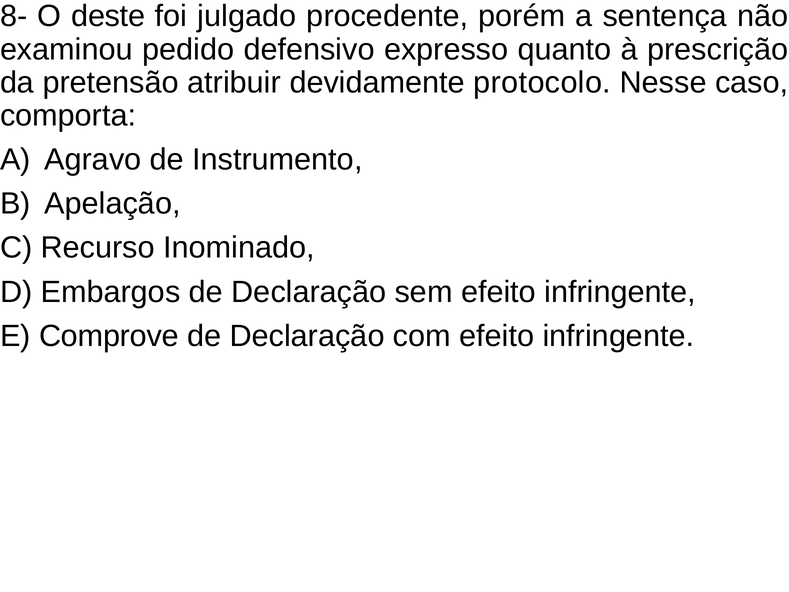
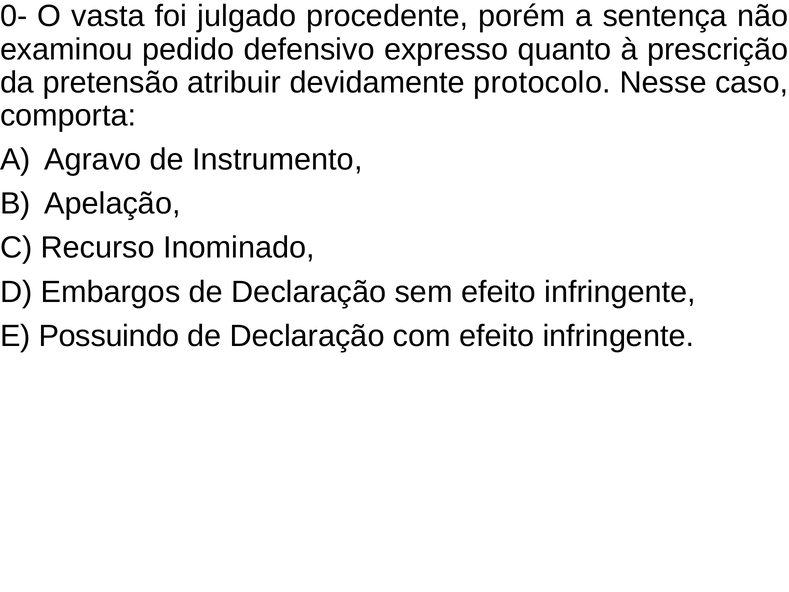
8-: 8- -> 0-
deste: deste -> vasta
Comprove: Comprove -> Possuindo
